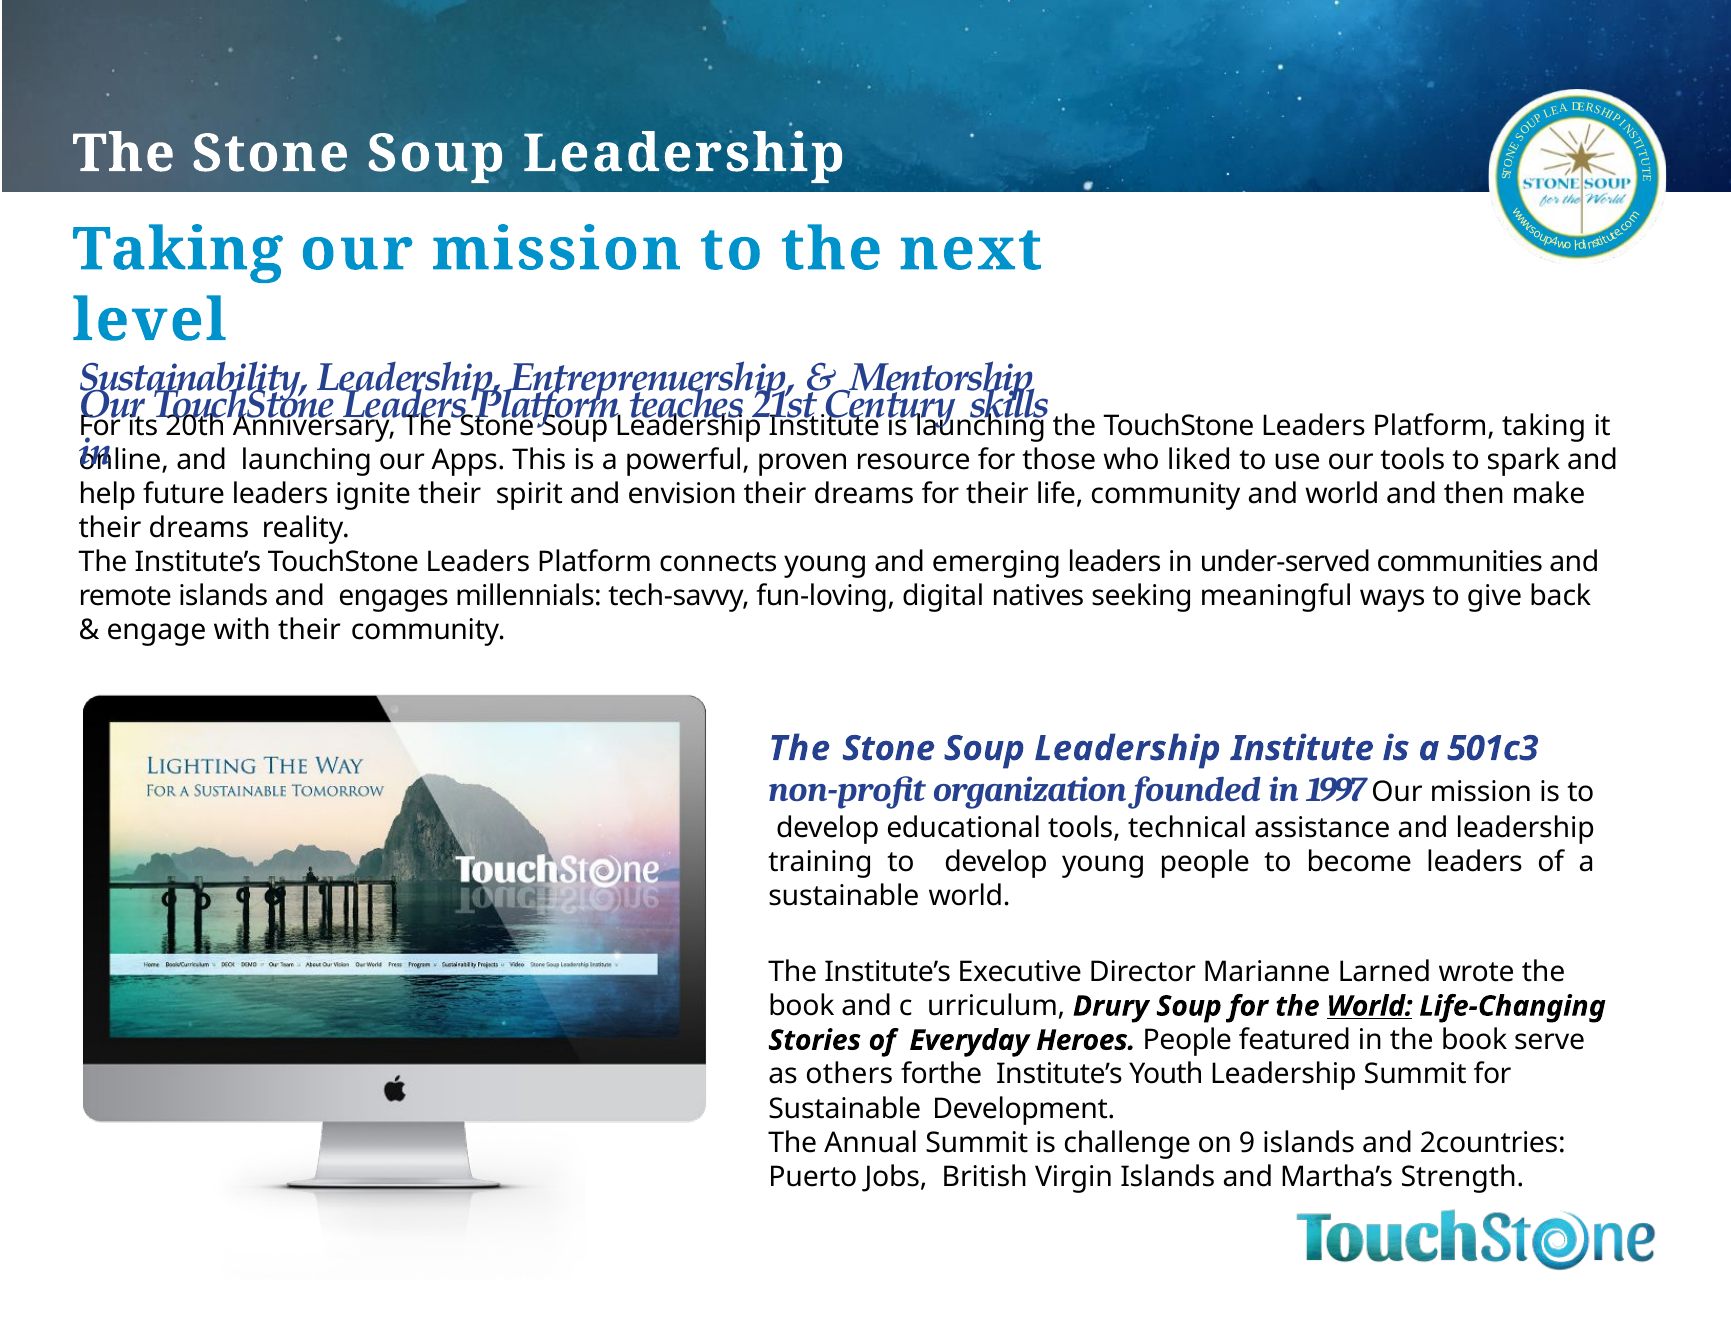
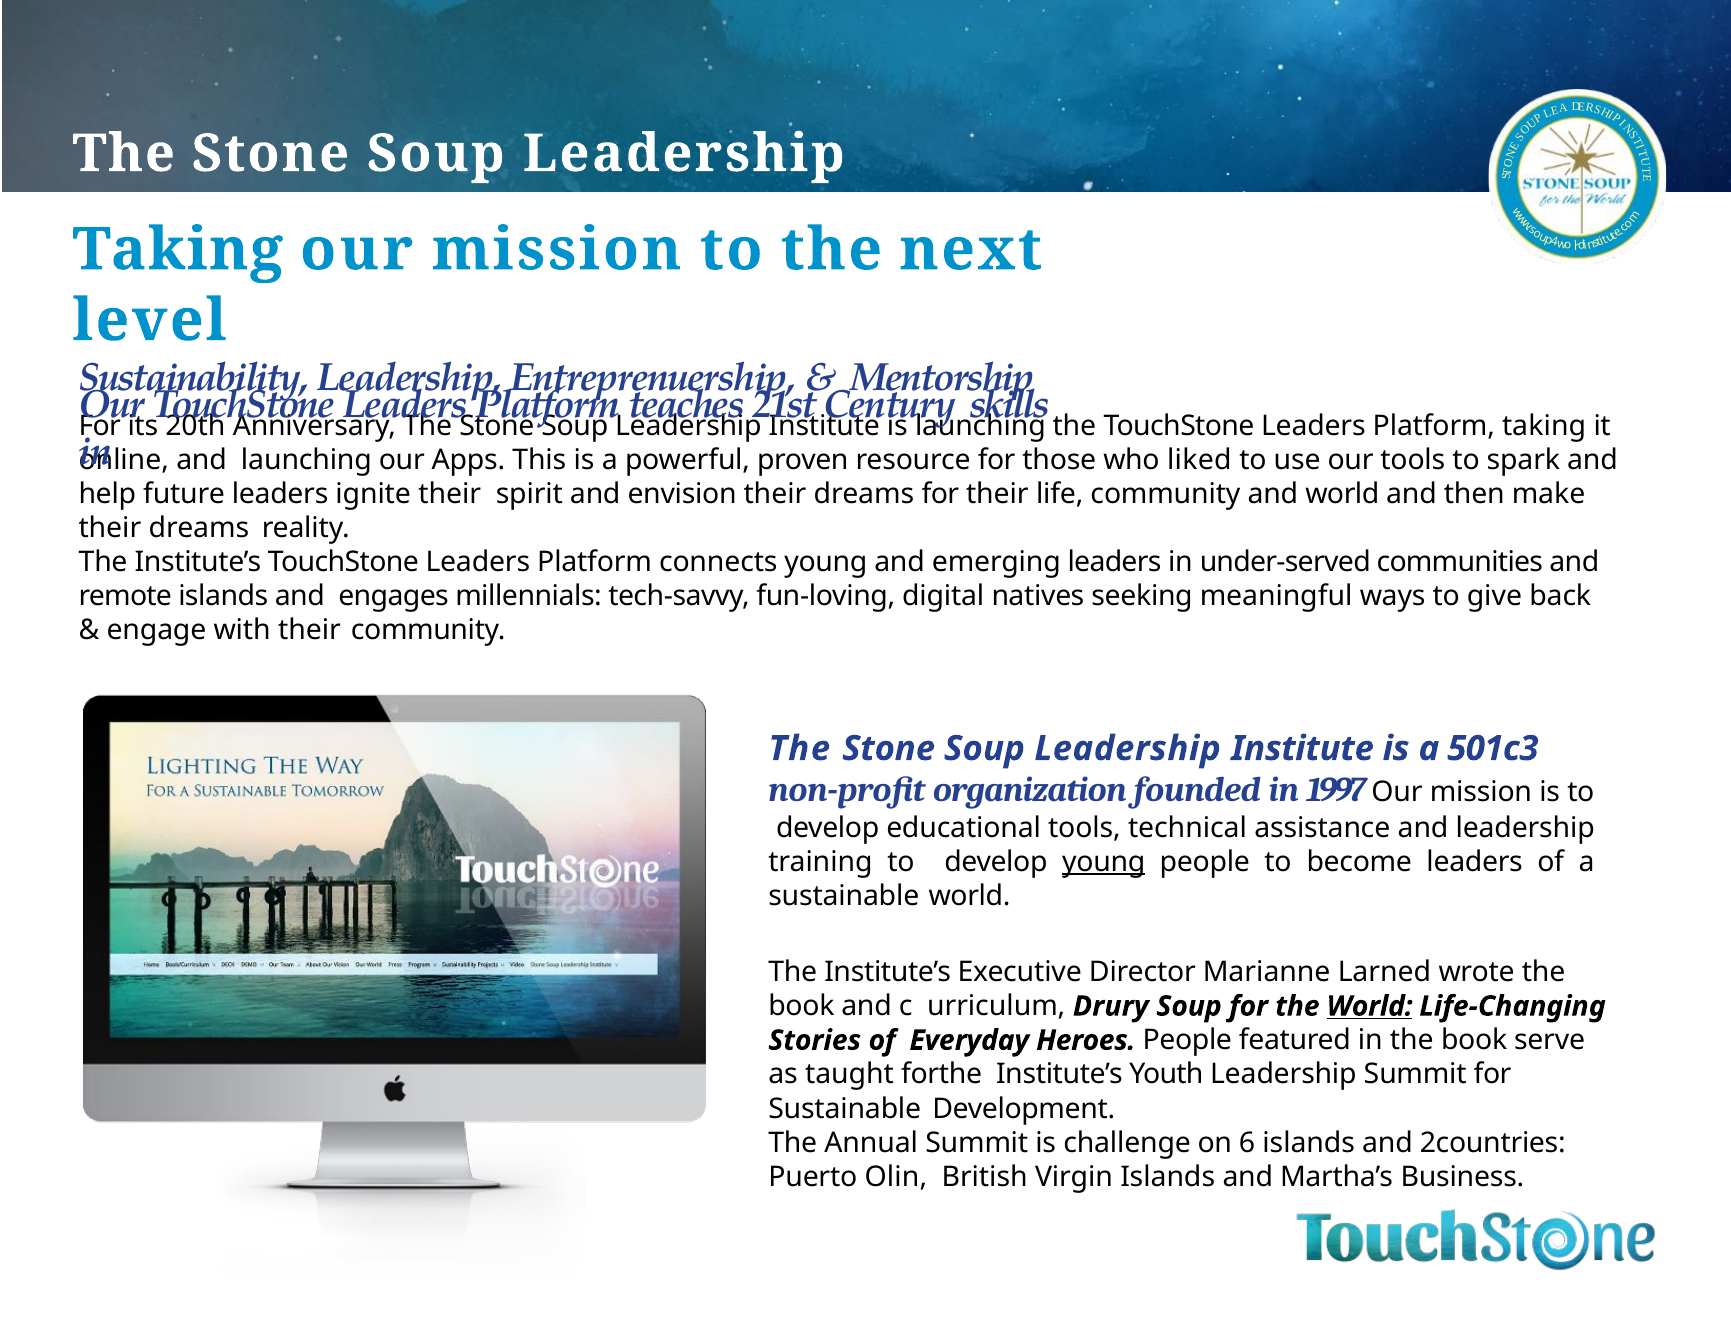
young at (1104, 862) underline: none -> present
others: others -> taught
9: 9 -> 6
Jobs: Jobs -> Olin
Strength: Strength -> Business
